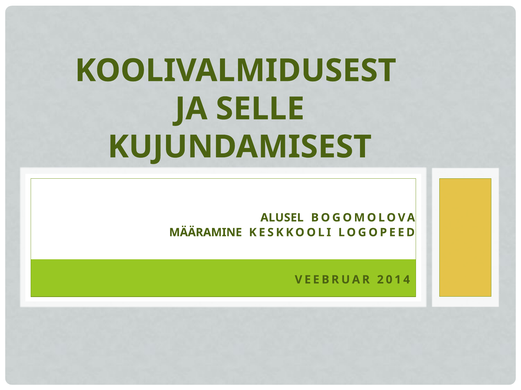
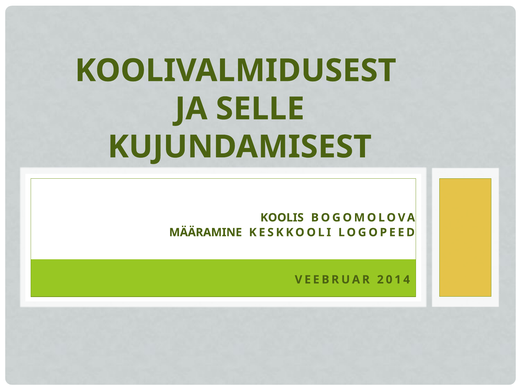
ALUSEL: ALUSEL -> KOOLIS
